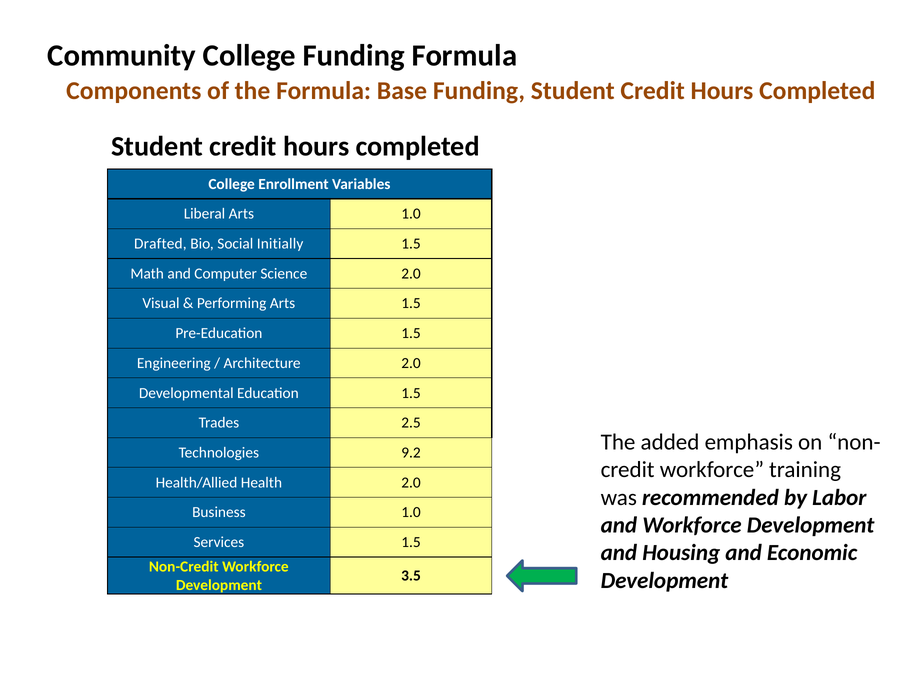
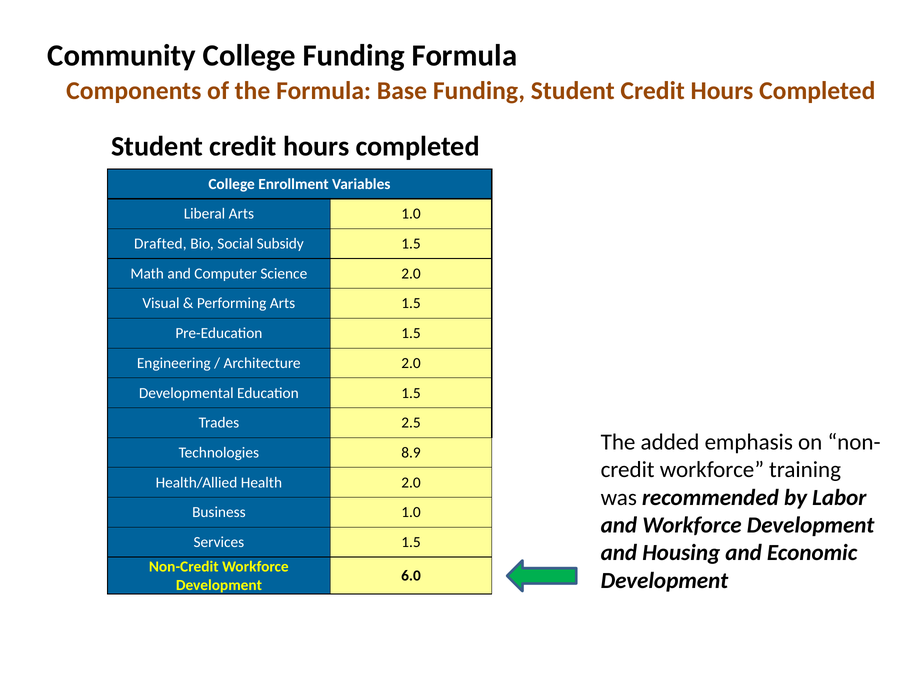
Initially: Initially -> Subsidy
9.2: 9.2 -> 8.9
3.5: 3.5 -> 6.0
